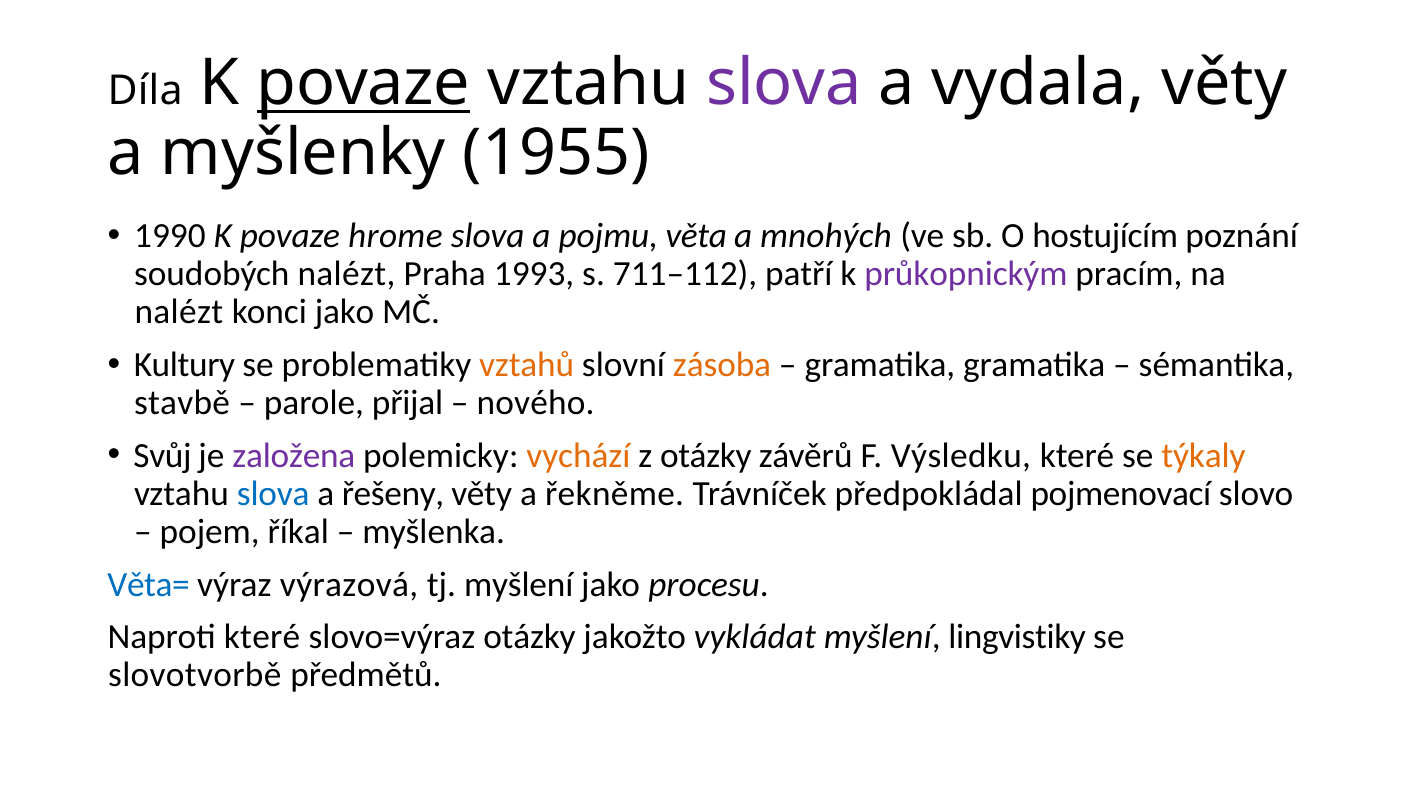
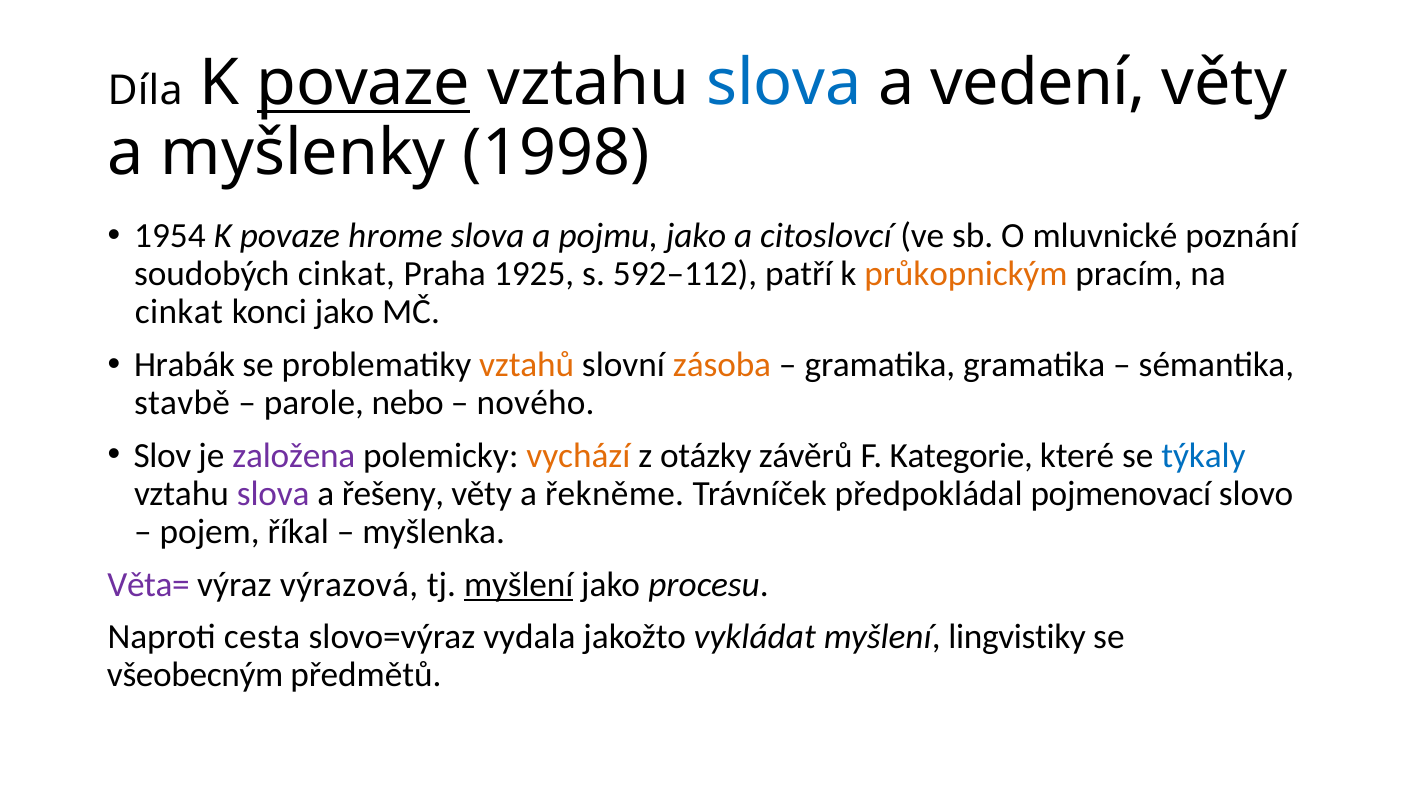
slova at (784, 84) colour: purple -> blue
vydala: vydala -> vedení
1955: 1955 -> 1998
1990: 1990 -> 1954
pojmu věta: věta -> jako
mnohých: mnohých -> citoslovcí
hostujícím: hostujícím -> mluvnické
soudobých nalézt: nalézt -> cinkat
1993: 1993 -> 1925
711–112: 711–112 -> 592–112
průkopnickým colour: purple -> orange
nalézt at (179, 312): nalézt -> cinkat
Kultury: Kultury -> Hrabák
přijal: přijal -> nebo
Svůj: Svůj -> Slov
Výsledku: Výsledku -> Kategorie
týkaly colour: orange -> blue
slova at (273, 494) colour: blue -> purple
Věta= colour: blue -> purple
myšlení at (519, 585) underline: none -> present
Naproti které: které -> cesta
slovo=výraz otázky: otázky -> vydala
slovotvorbě: slovotvorbě -> všeobecným
